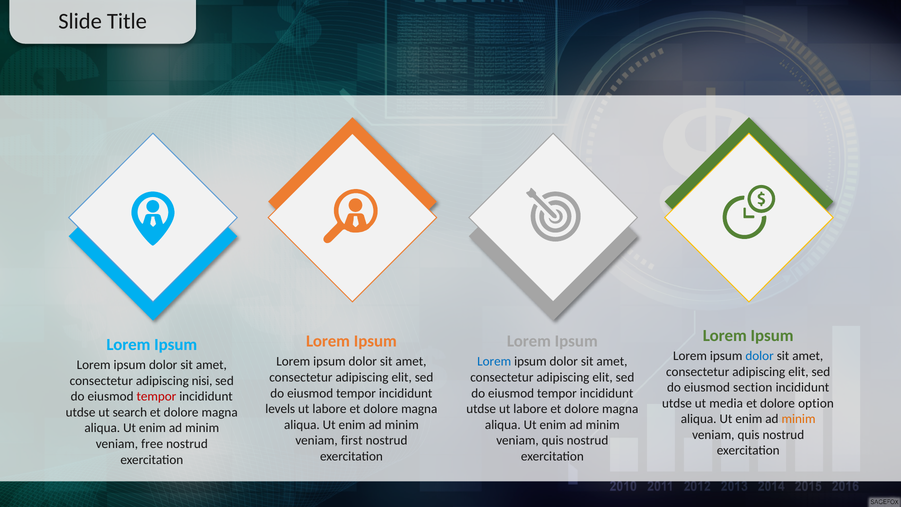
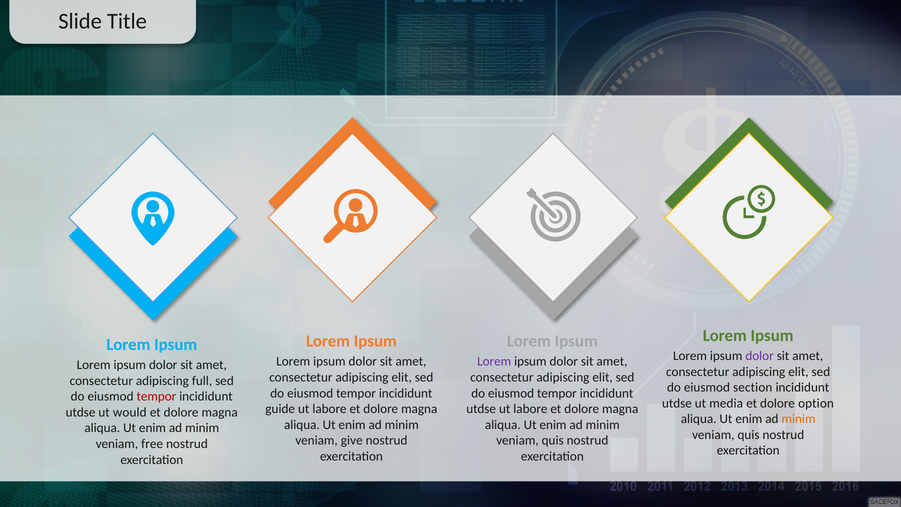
dolor at (760, 356) colour: blue -> purple
Lorem at (494, 362) colour: blue -> purple
nisi: nisi -> full
levels: levels -> guide
search: search -> would
first: first -> give
